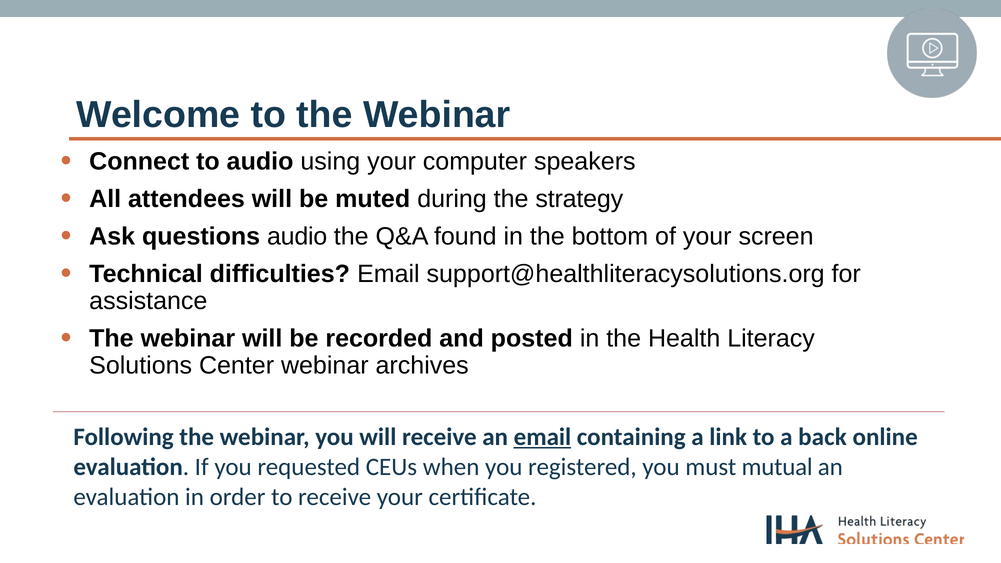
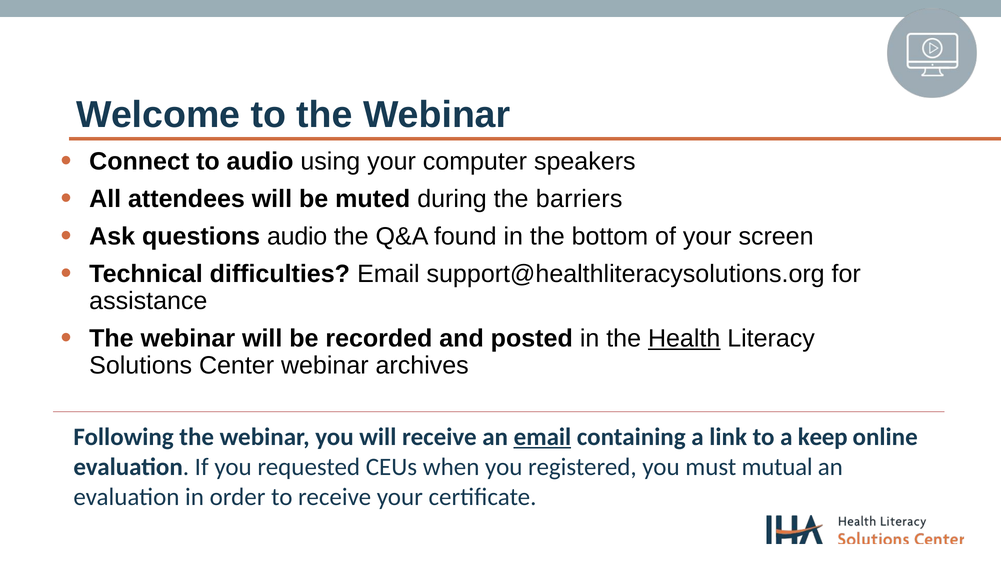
strategy: strategy -> barriers
Health underline: none -> present
back: back -> keep
